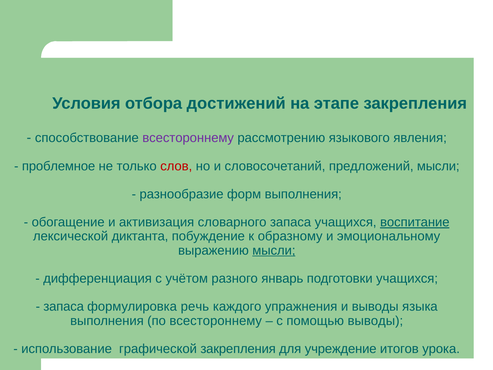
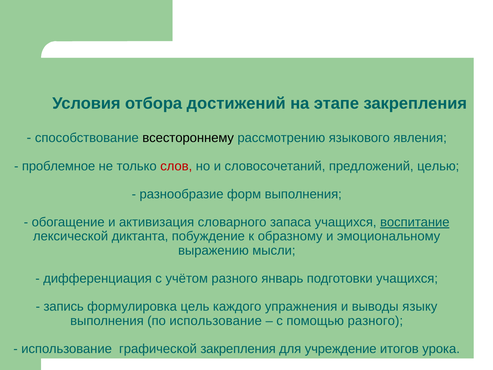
всестороннему at (188, 138) colour: purple -> black
предложений мысли: мысли -> целью
мысли at (274, 250) underline: present -> none
запаса at (64, 306): запаса -> запись
речь: речь -> цель
языка: языка -> языку
по всестороннему: всестороннему -> использование
помощью выводы: выводы -> разного
